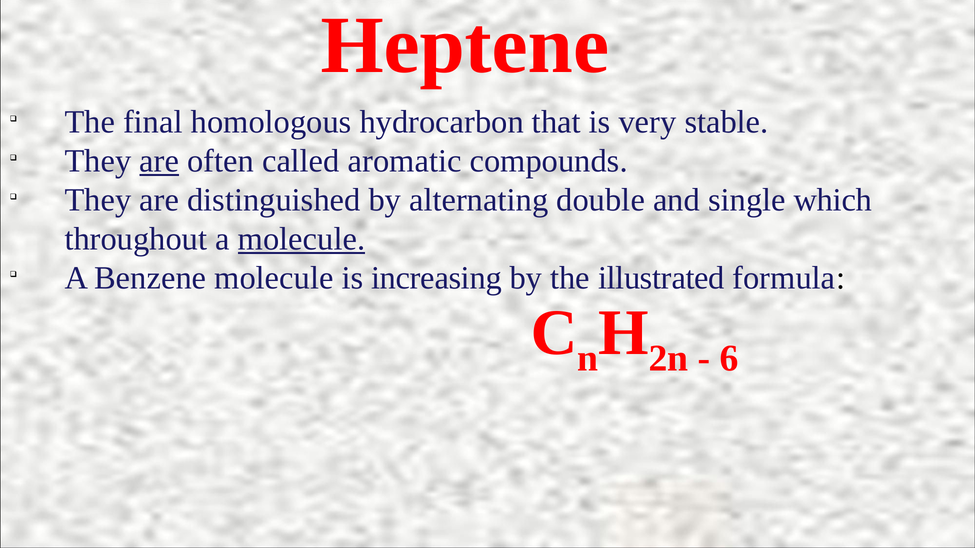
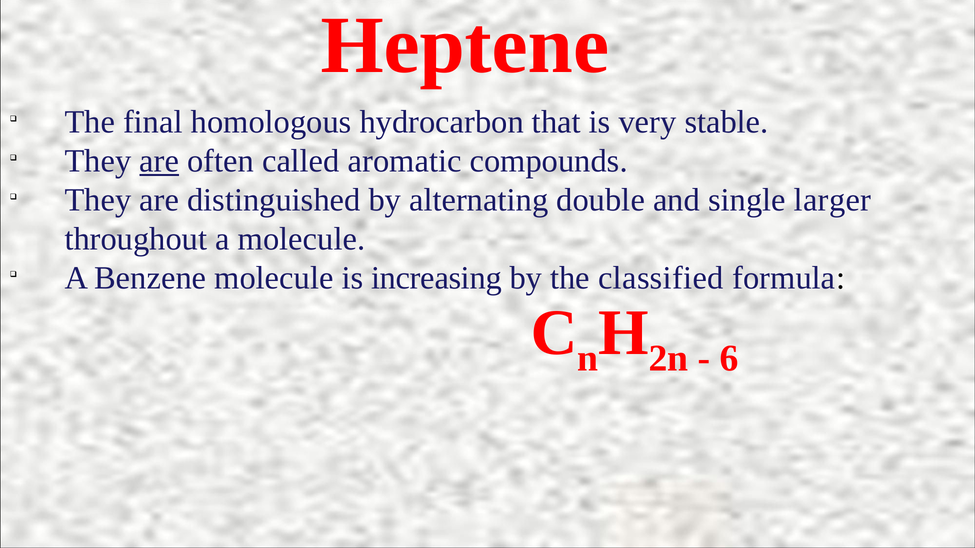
which: which -> larger
molecule at (301, 239) underline: present -> none
illustrated: illustrated -> classified
